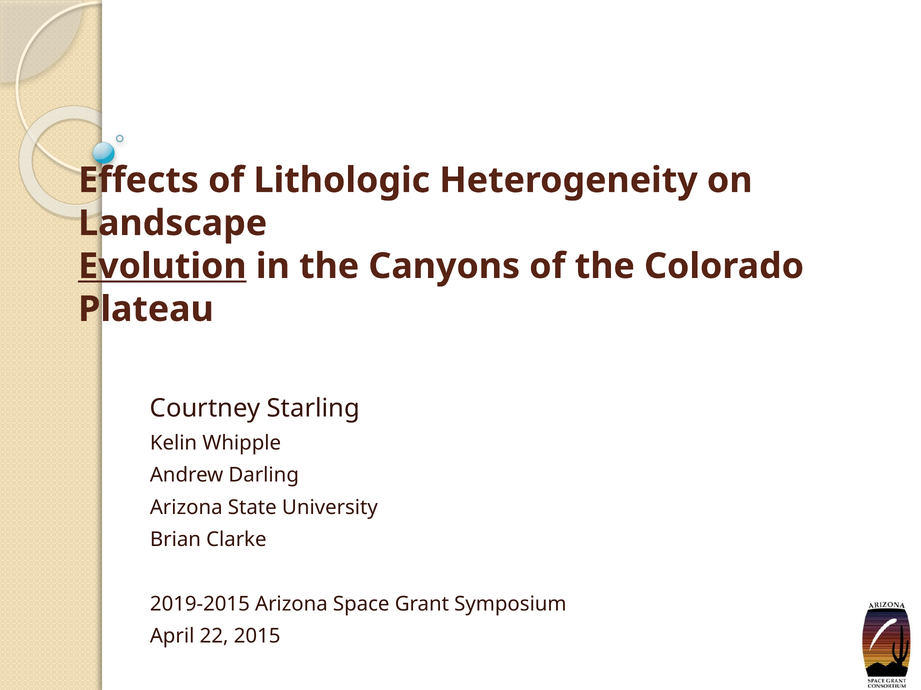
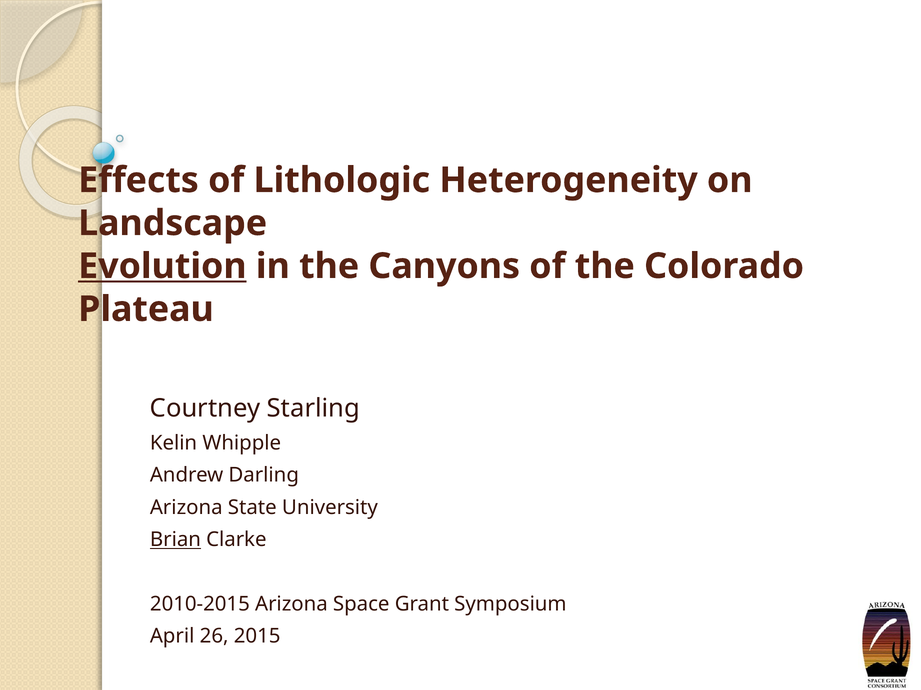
Brian underline: none -> present
2019-2015: 2019-2015 -> 2010-2015
22: 22 -> 26
